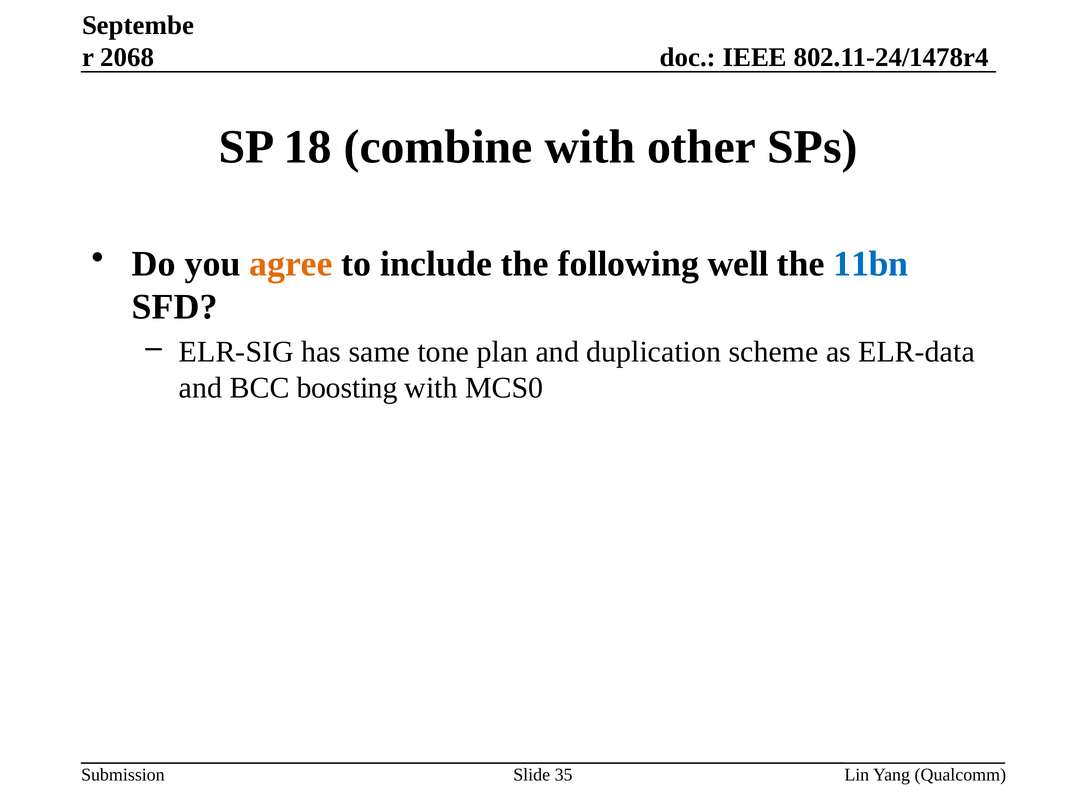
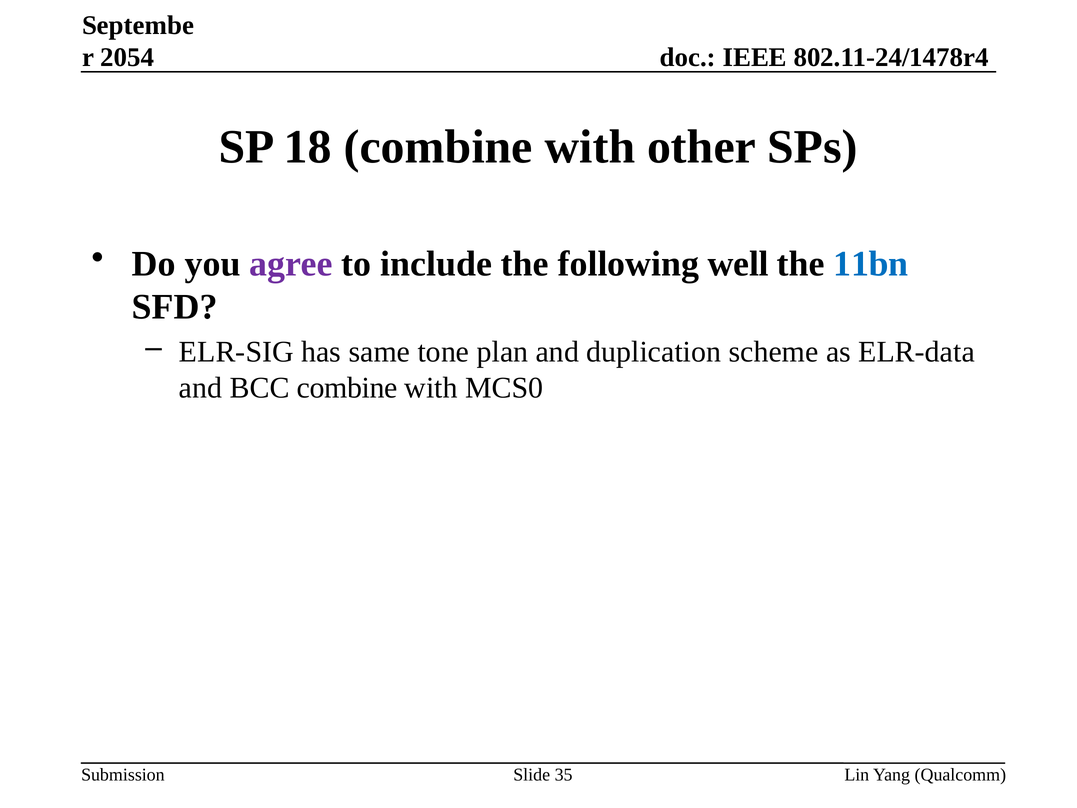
2068: 2068 -> 2054
agree colour: orange -> purple
BCC boosting: boosting -> combine
